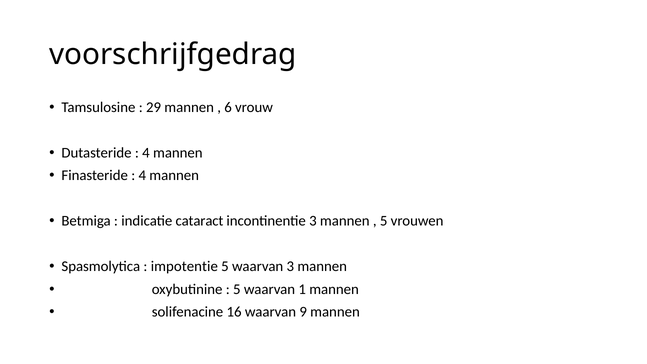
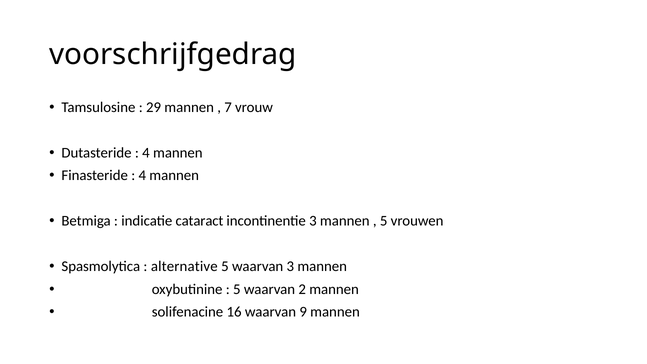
6: 6 -> 7
impotentie: impotentie -> alternative
1: 1 -> 2
